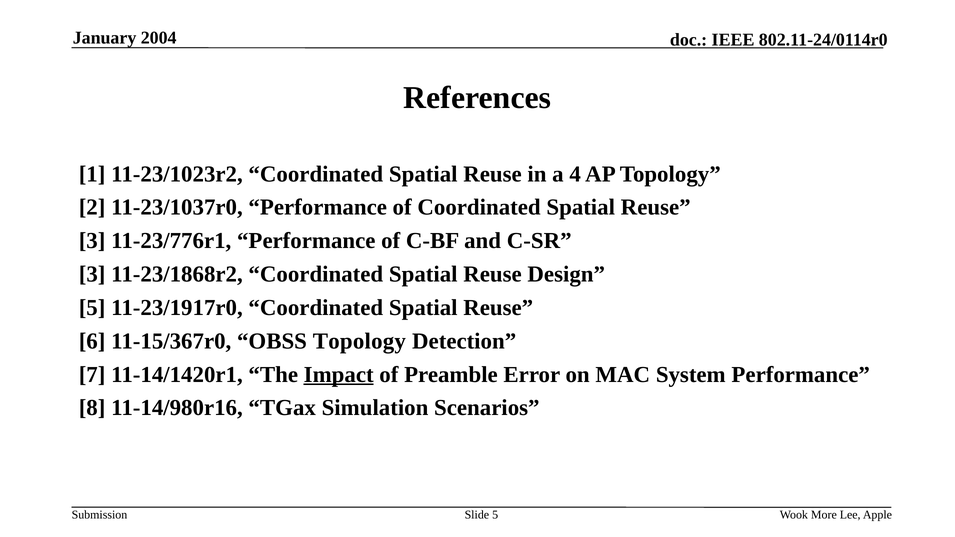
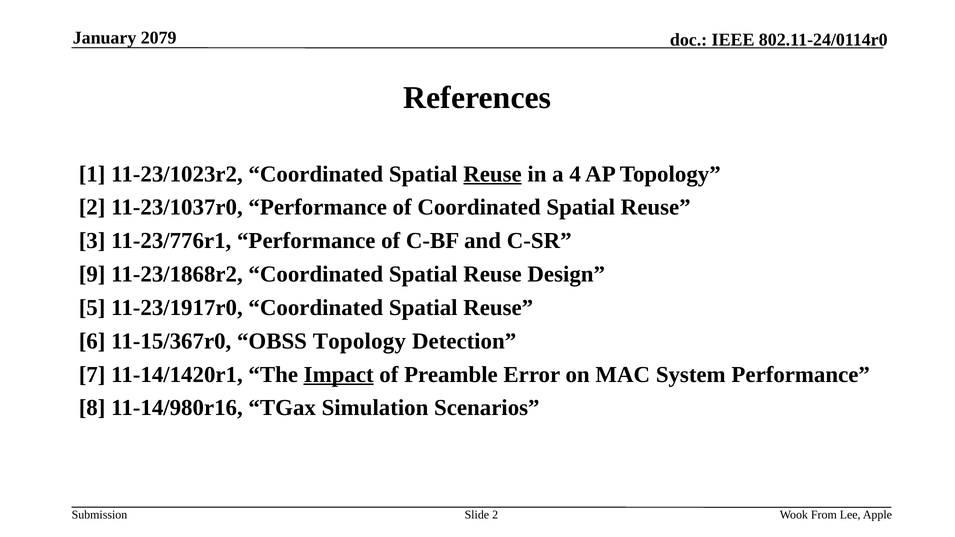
2004: 2004 -> 2079
Reuse at (493, 174) underline: none -> present
3 at (92, 274): 3 -> 9
Slide 5: 5 -> 2
More: More -> From
